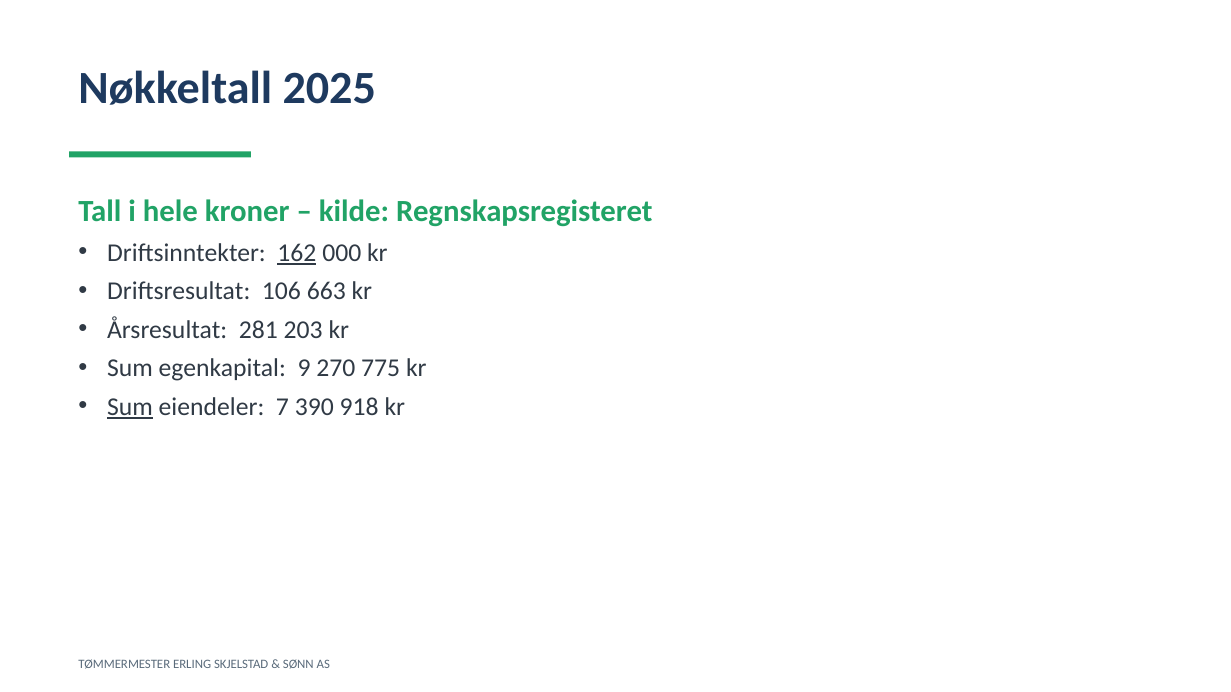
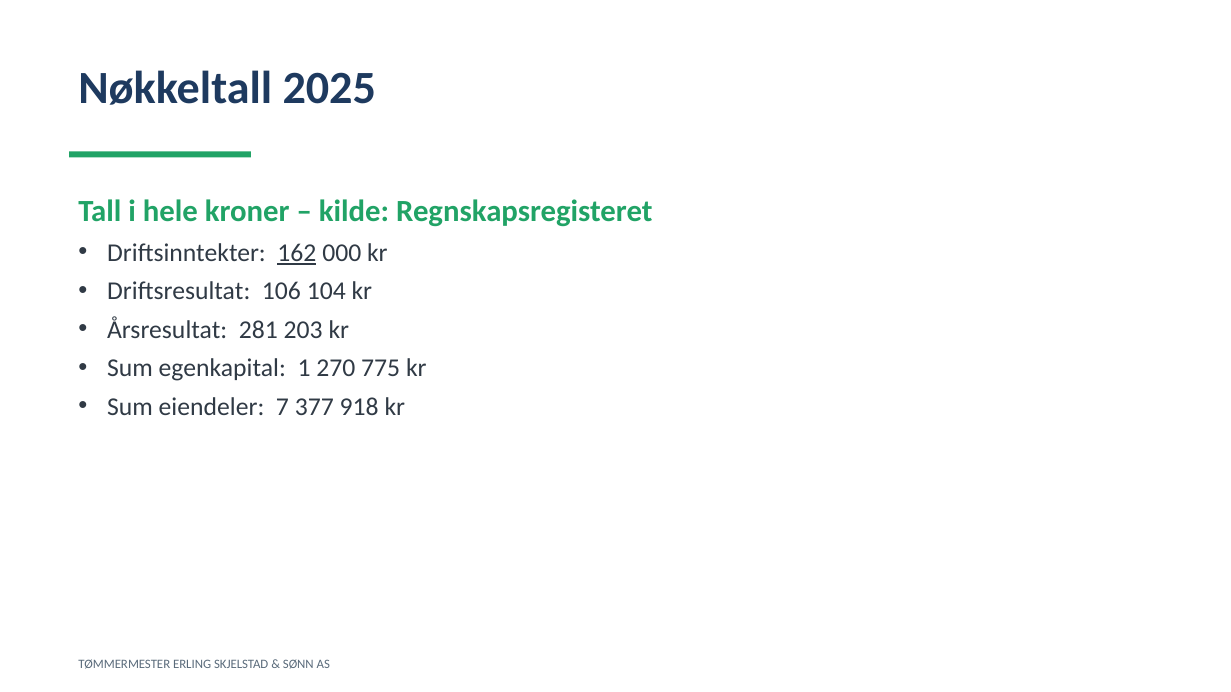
663: 663 -> 104
9: 9 -> 1
Sum at (130, 407) underline: present -> none
390: 390 -> 377
